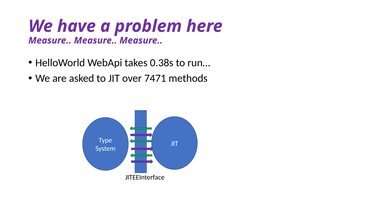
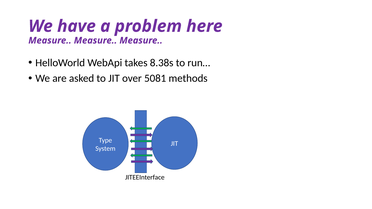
0.38s: 0.38s -> 8.38s
7471: 7471 -> 5081
